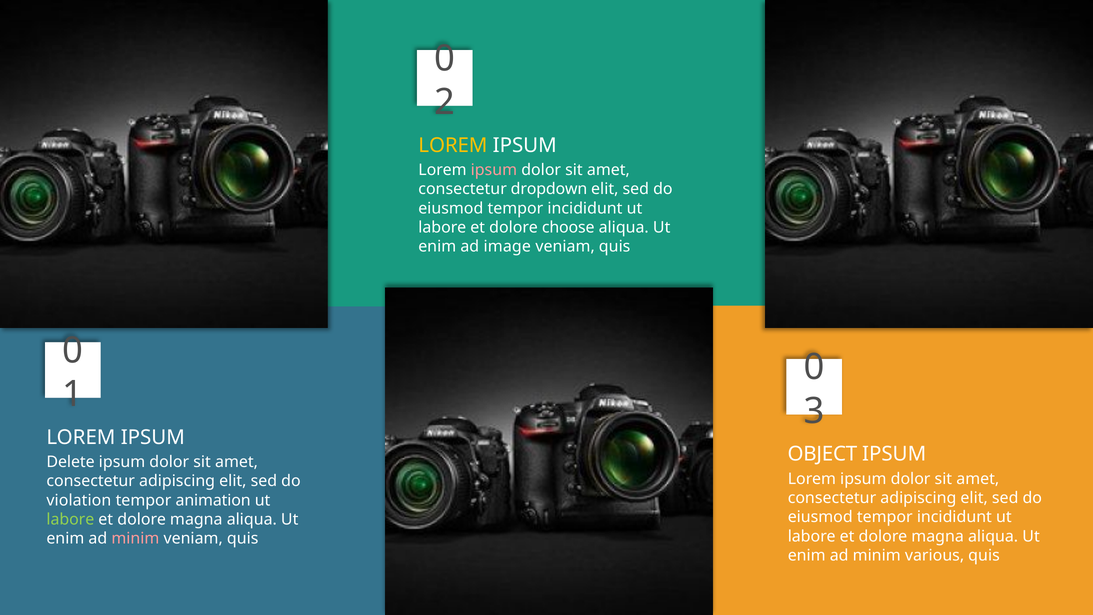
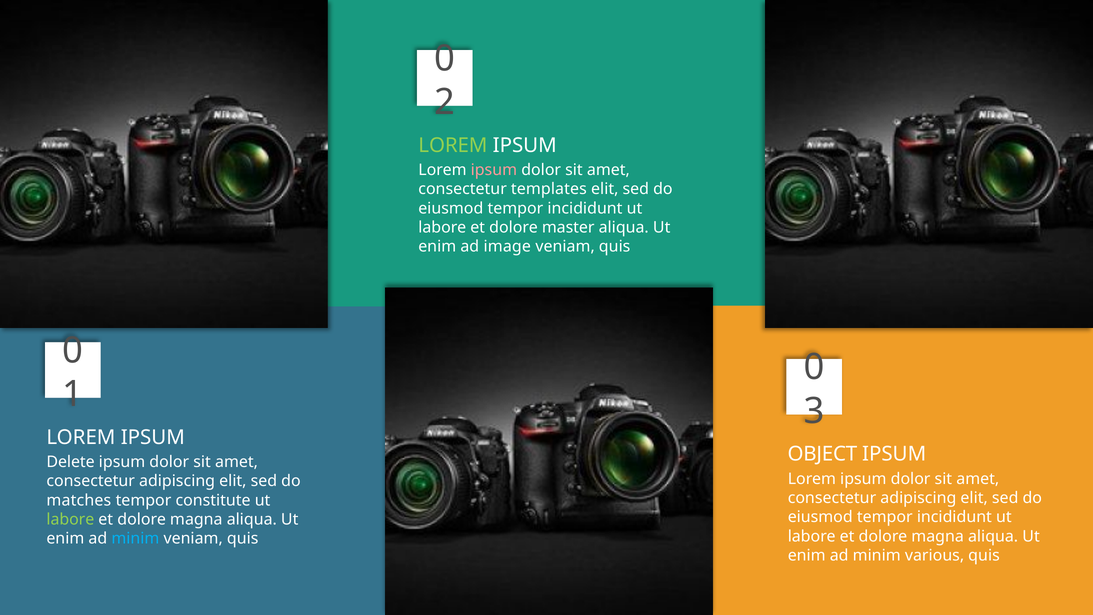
LOREM at (453, 145) colour: yellow -> light green
dropdown: dropdown -> templates
choose: choose -> master
violation: violation -> matches
animation: animation -> constitute
minim at (135, 538) colour: pink -> light blue
